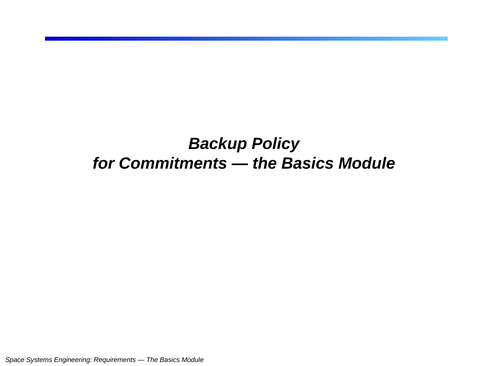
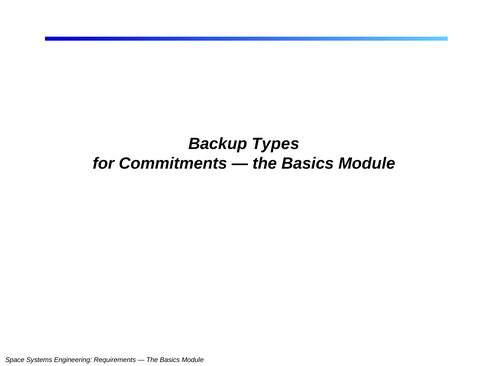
Policy: Policy -> Types
